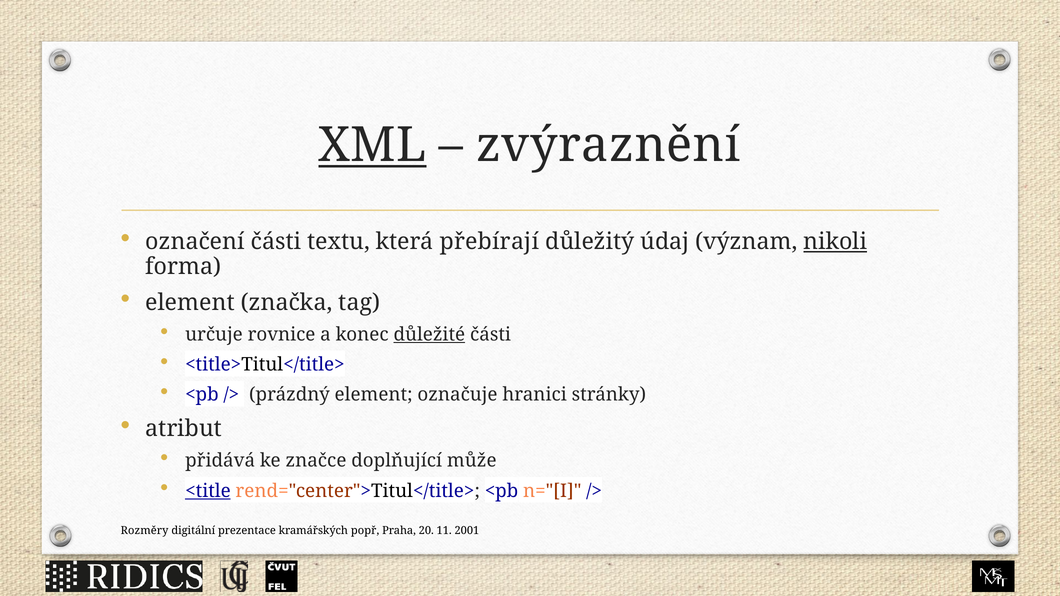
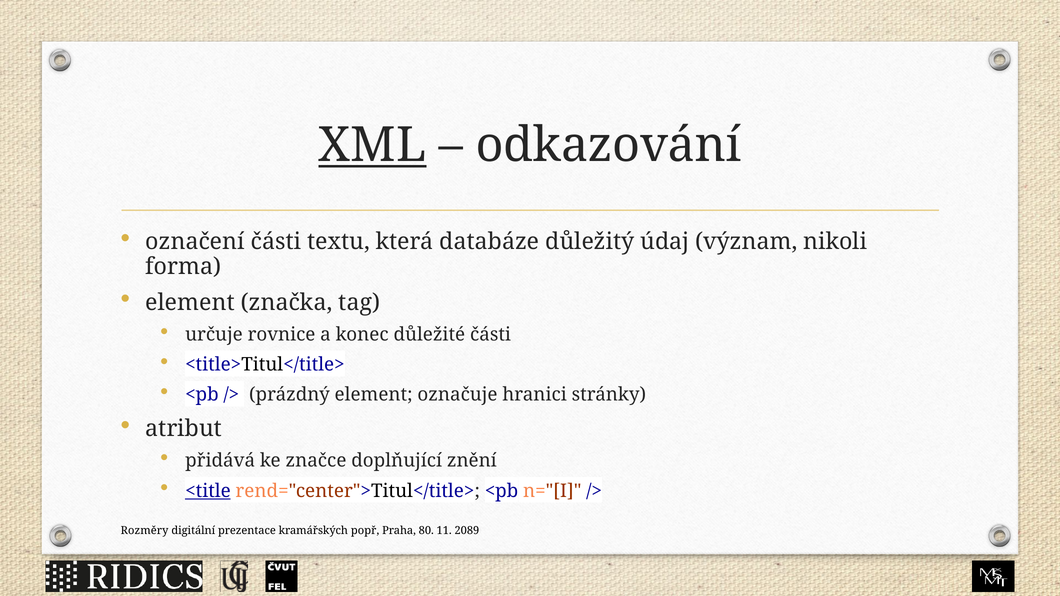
zvýraznění: zvýraznění -> odkazování
přebírají: přebírají -> databáze
nikoli underline: present -> none
důležité underline: present -> none
může: může -> znění
20: 20 -> 80
2001: 2001 -> 2089
